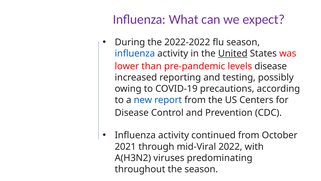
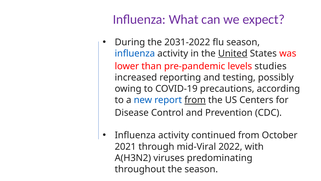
2022-2022: 2022-2022 -> 2031-2022
levels disease: disease -> studies
from at (195, 100) underline: none -> present
